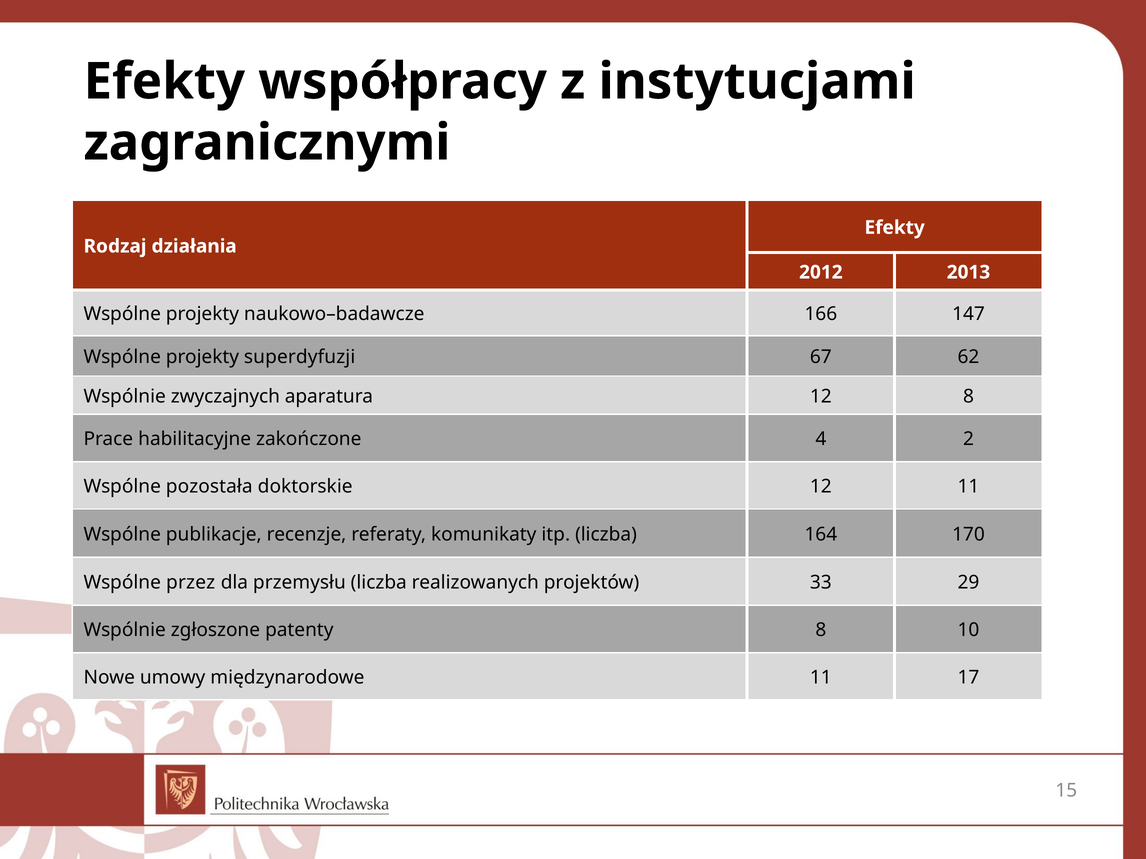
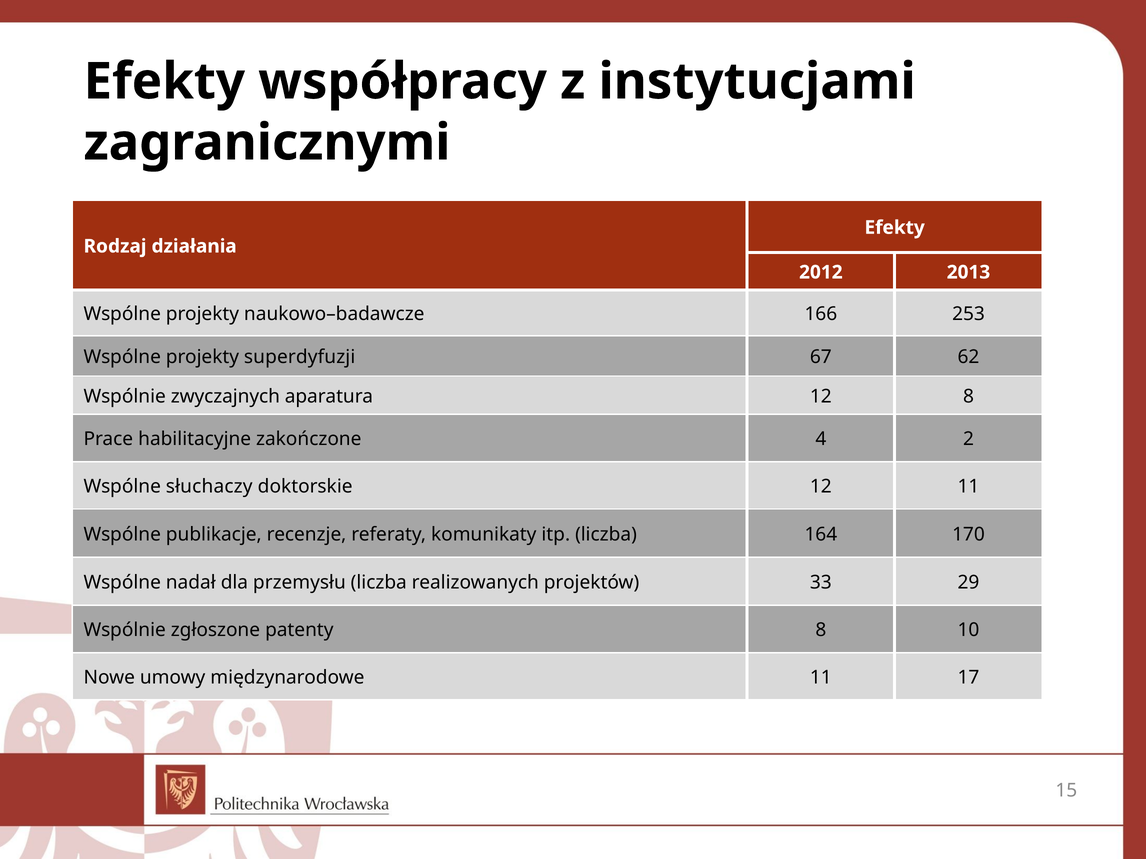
147: 147 -> 253
pozostała: pozostała -> słuchaczy
przez: przez -> nadał
